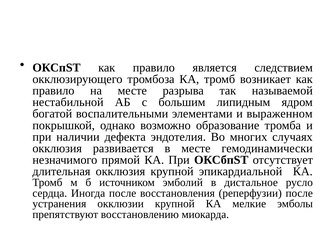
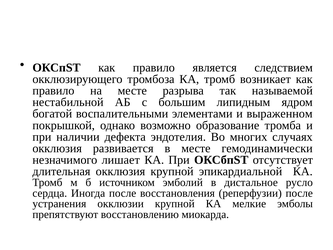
прямой: прямой -> лишает
